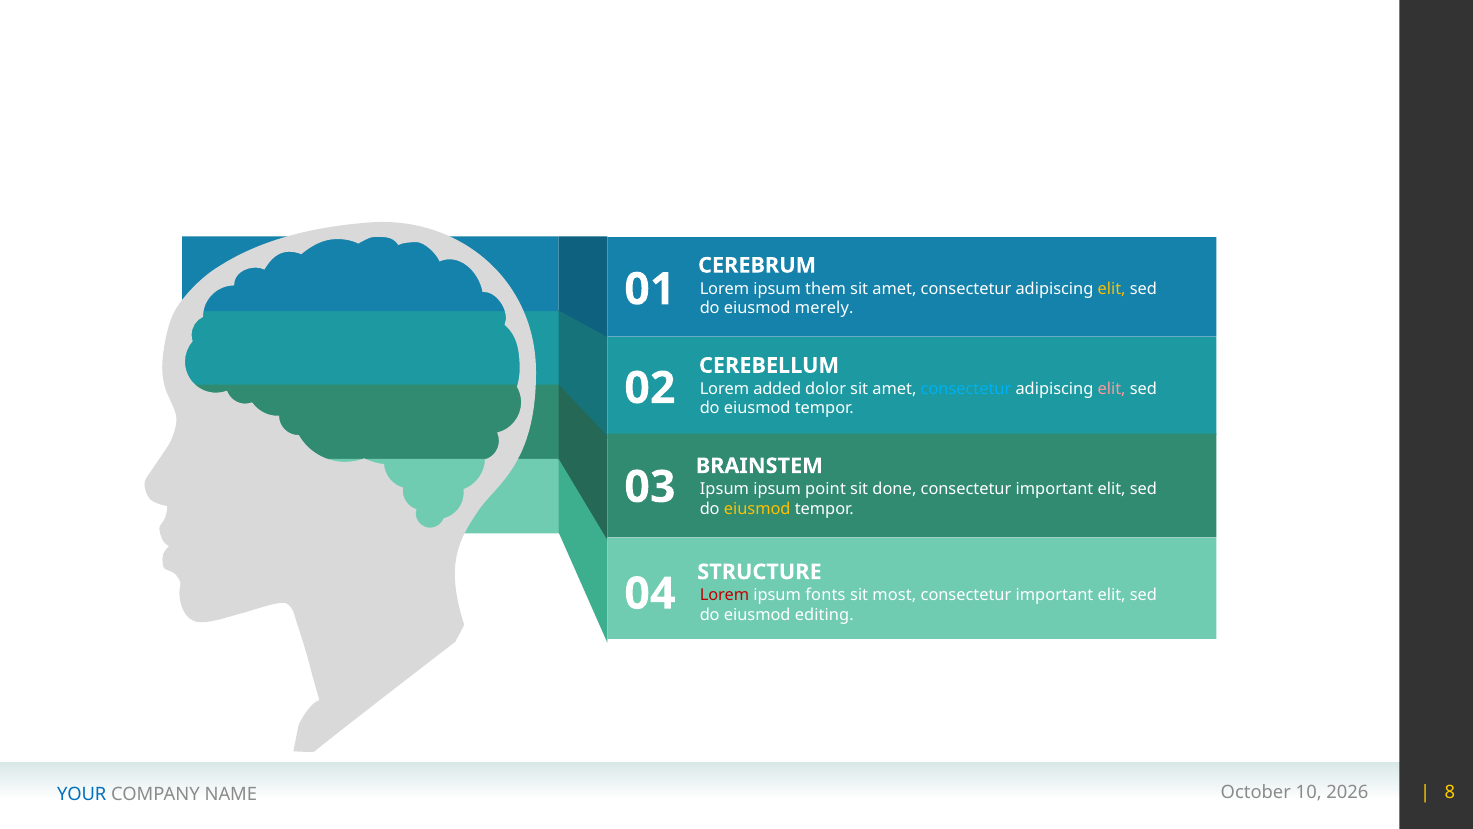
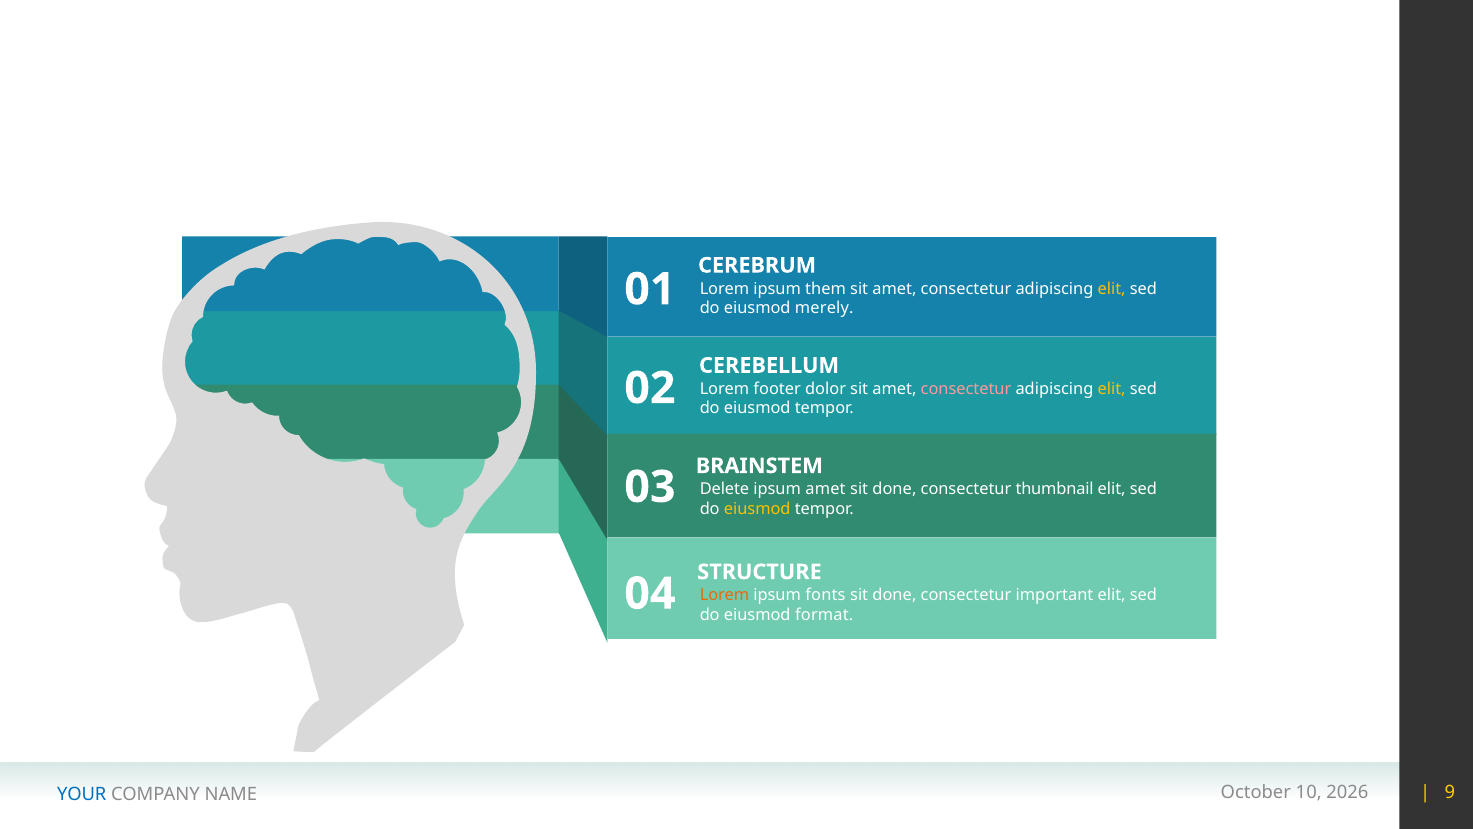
added: added -> footer
consectetur at (966, 389) colour: light blue -> pink
elit at (1112, 389) colour: pink -> yellow
Ipsum at (724, 489): Ipsum -> Delete
ipsum point: point -> amet
important at (1054, 489): important -> thumbnail
Lorem at (724, 595) colour: red -> orange
most at (894, 595): most -> done
editing: editing -> format
8: 8 -> 9
